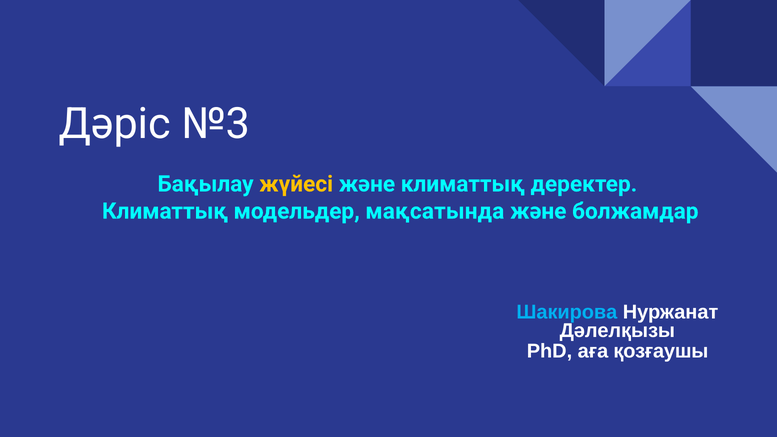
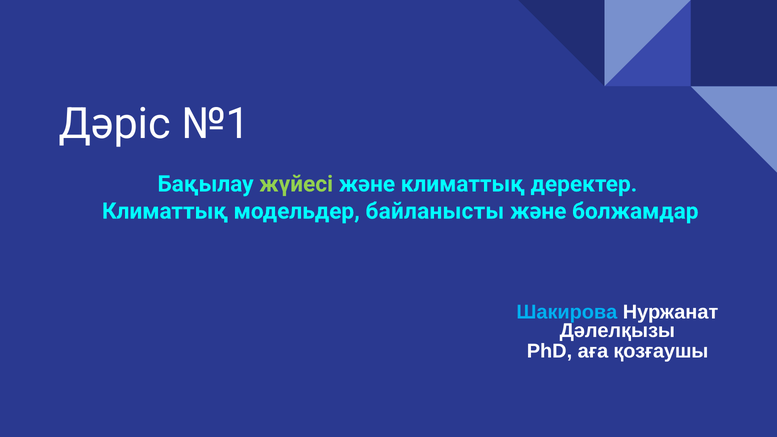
№3: №3 -> №1
жүйесі colour: yellow -> light green
мақсатында: мақсатында -> байланысты
